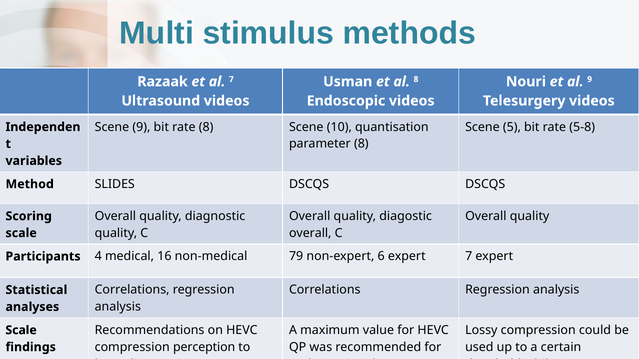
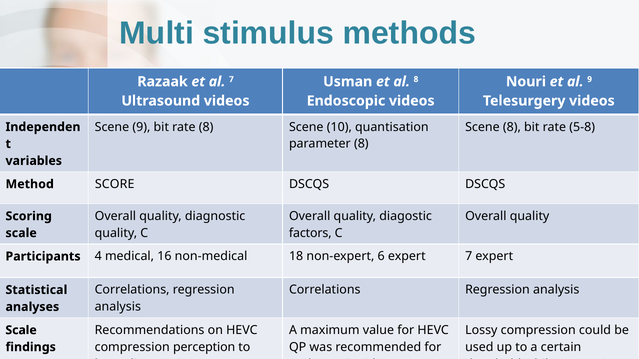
Scene 5: 5 -> 8
SLIDES: SLIDES -> SCORE
overall at (310, 233): overall -> factors
79: 79 -> 18
